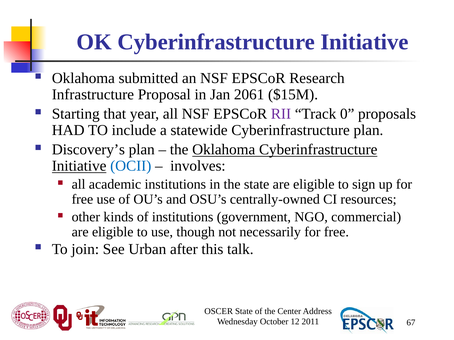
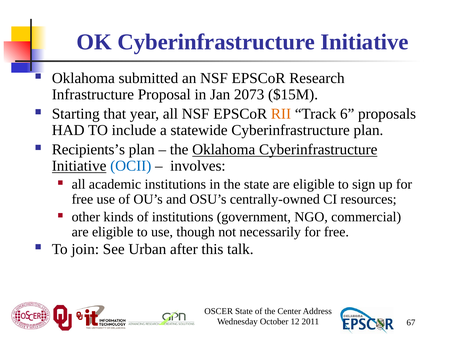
2061: 2061 -> 2073
RII colour: purple -> orange
0: 0 -> 6
Discovery’s: Discovery’s -> Recipients’s
